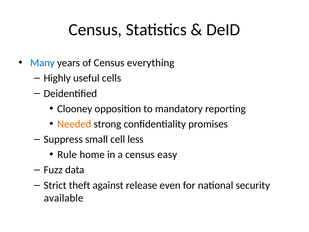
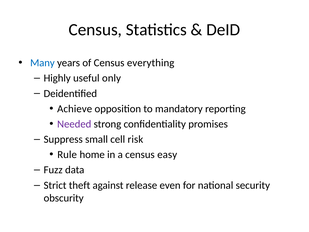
cells: cells -> only
Clooney: Clooney -> Achieve
Needed colour: orange -> purple
less: less -> risk
available: available -> obscurity
